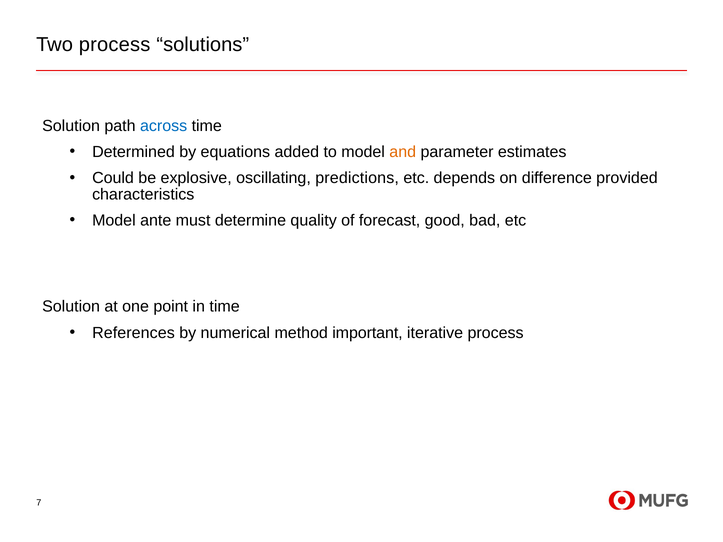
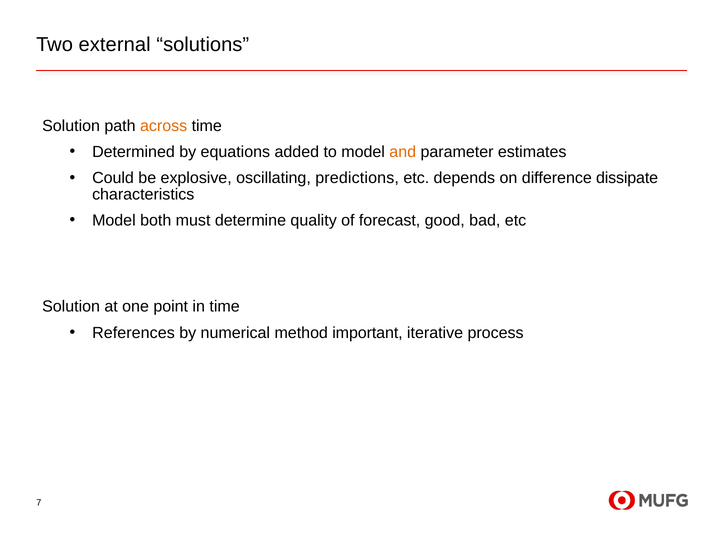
Two process: process -> external
across colour: blue -> orange
provided: provided -> dissipate
ante: ante -> both
